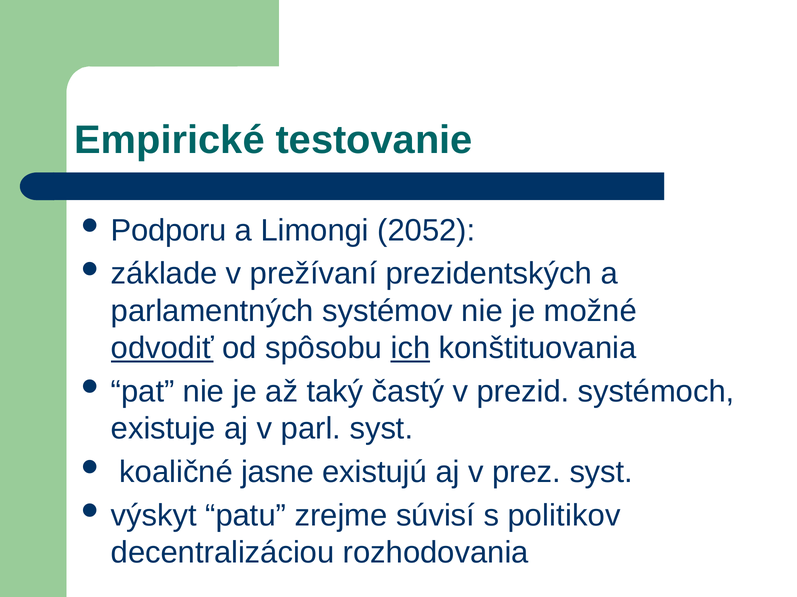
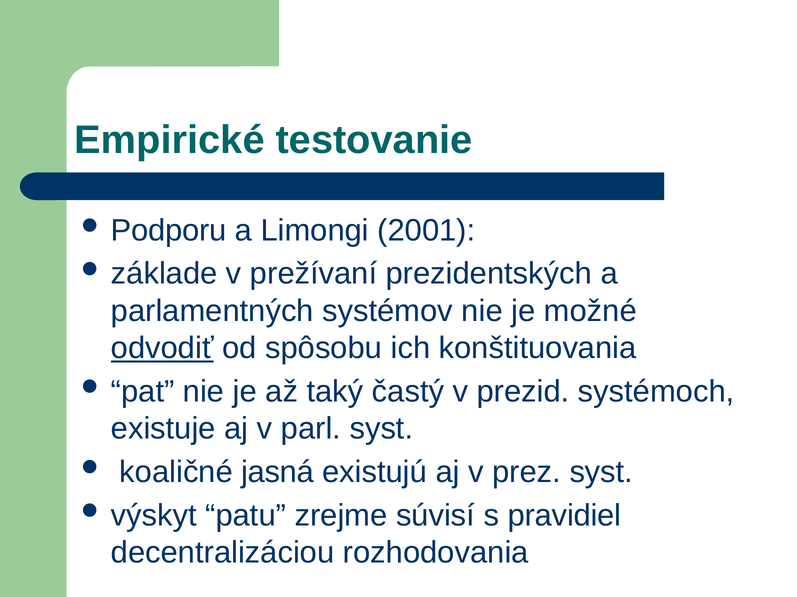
2052: 2052 -> 2001
ich underline: present -> none
jasne: jasne -> jasná
politikov: politikov -> pravidiel
